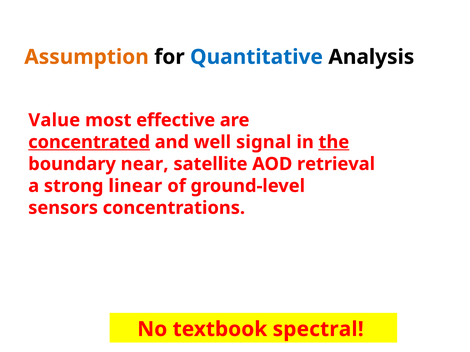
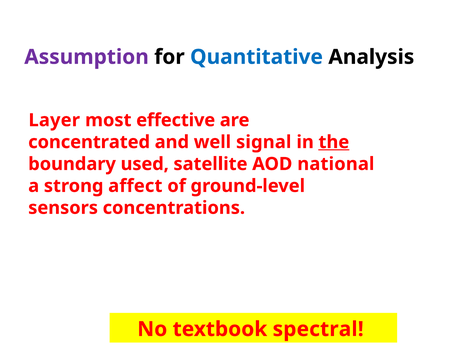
Assumption colour: orange -> purple
Value: Value -> Layer
concentrated underline: present -> none
near: near -> used
retrieval: retrieval -> national
linear: linear -> affect
